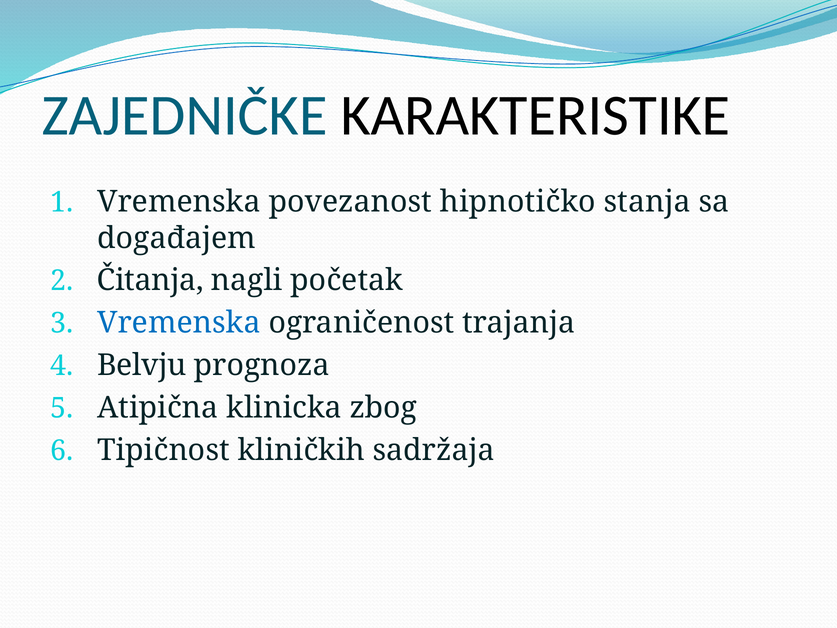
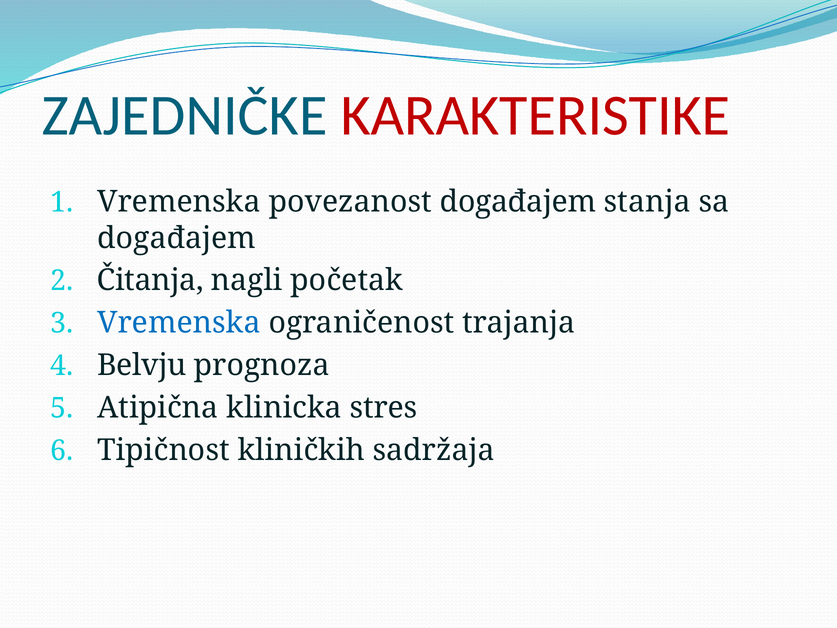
KARAKTERISTIKE colour: black -> red
povezanost hipnotičko: hipnotičko -> događajem
zbog: zbog -> stres
